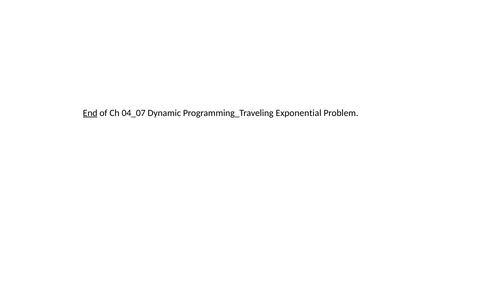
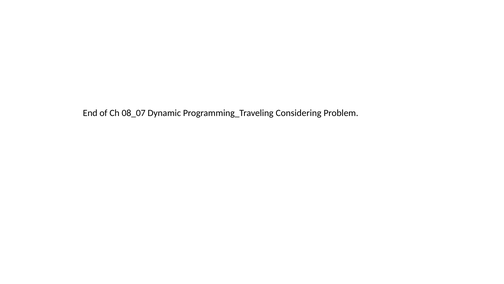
End underline: present -> none
04_07: 04_07 -> 08_07
Exponential: Exponential -> Considering
